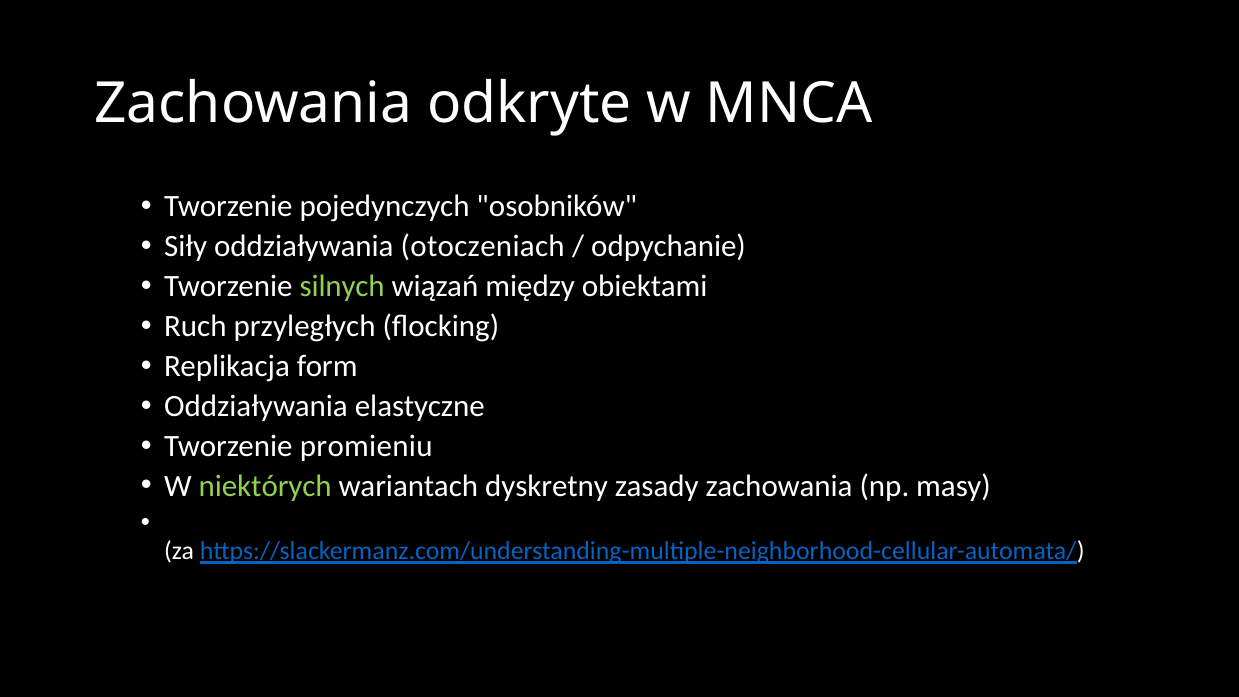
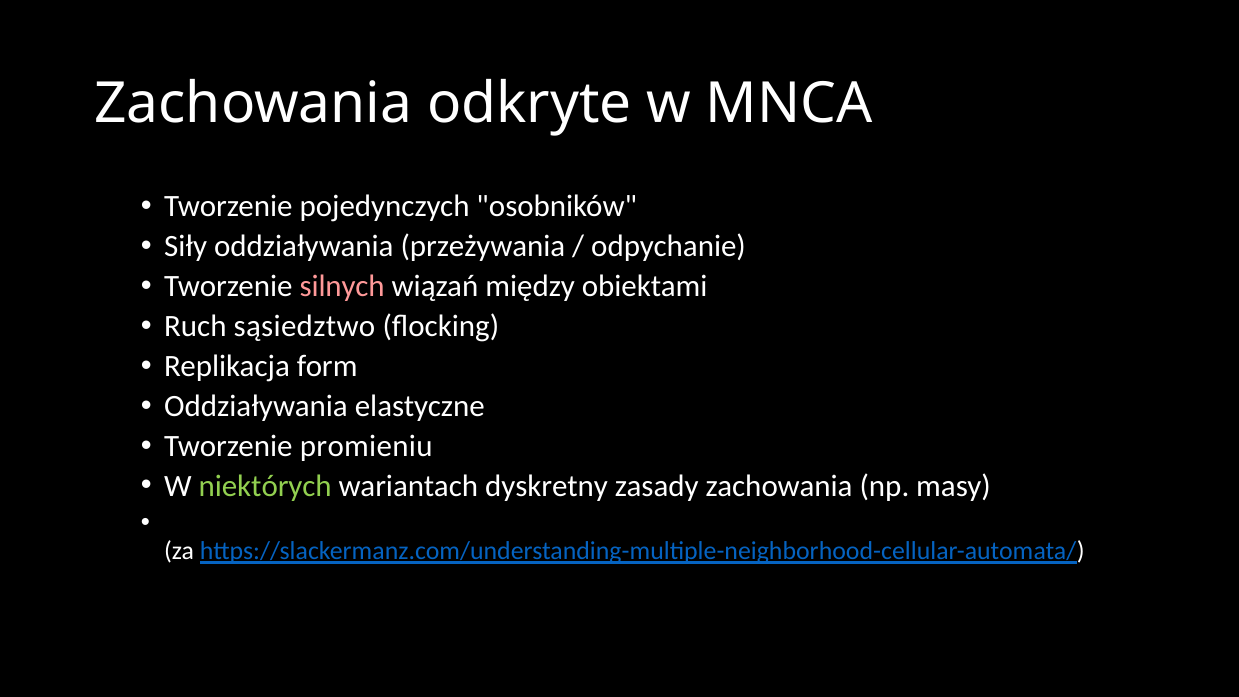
otoczeniach: otoczeniach -> przeżywania
silnych colour: light green -> pink
przyległych: przyległych -> sąsiedztwo
